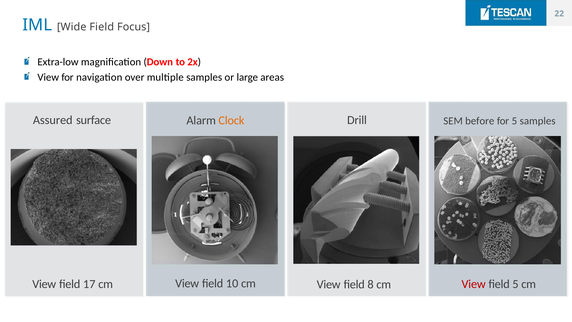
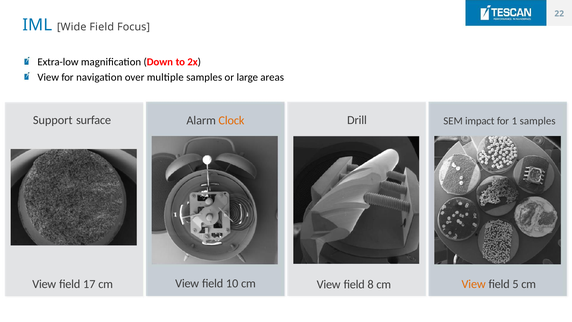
Assured: Assured -> Support
before: before -> impact
for 5: 5 -> 1
View at (474, 284) colour: red -> orange
